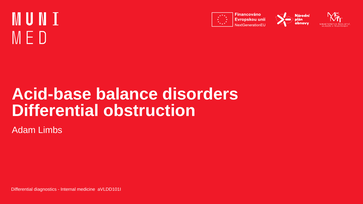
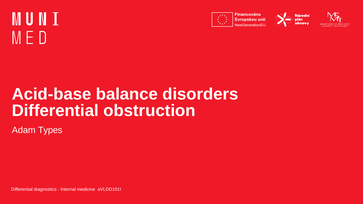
Limbs: Limbs -> Types
